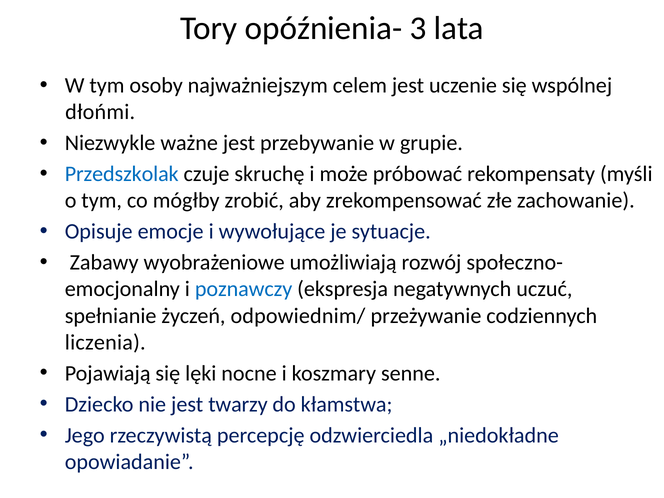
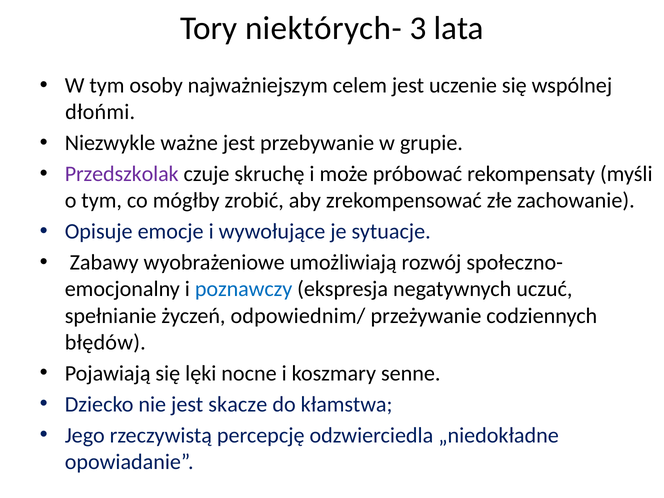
opóźnienia-: opóźnienia- -> niektórych-
Przedszkolak colour: blue -> purple
liczenia: liczenia -> błędów
twarzy: twarzy -> skacze
